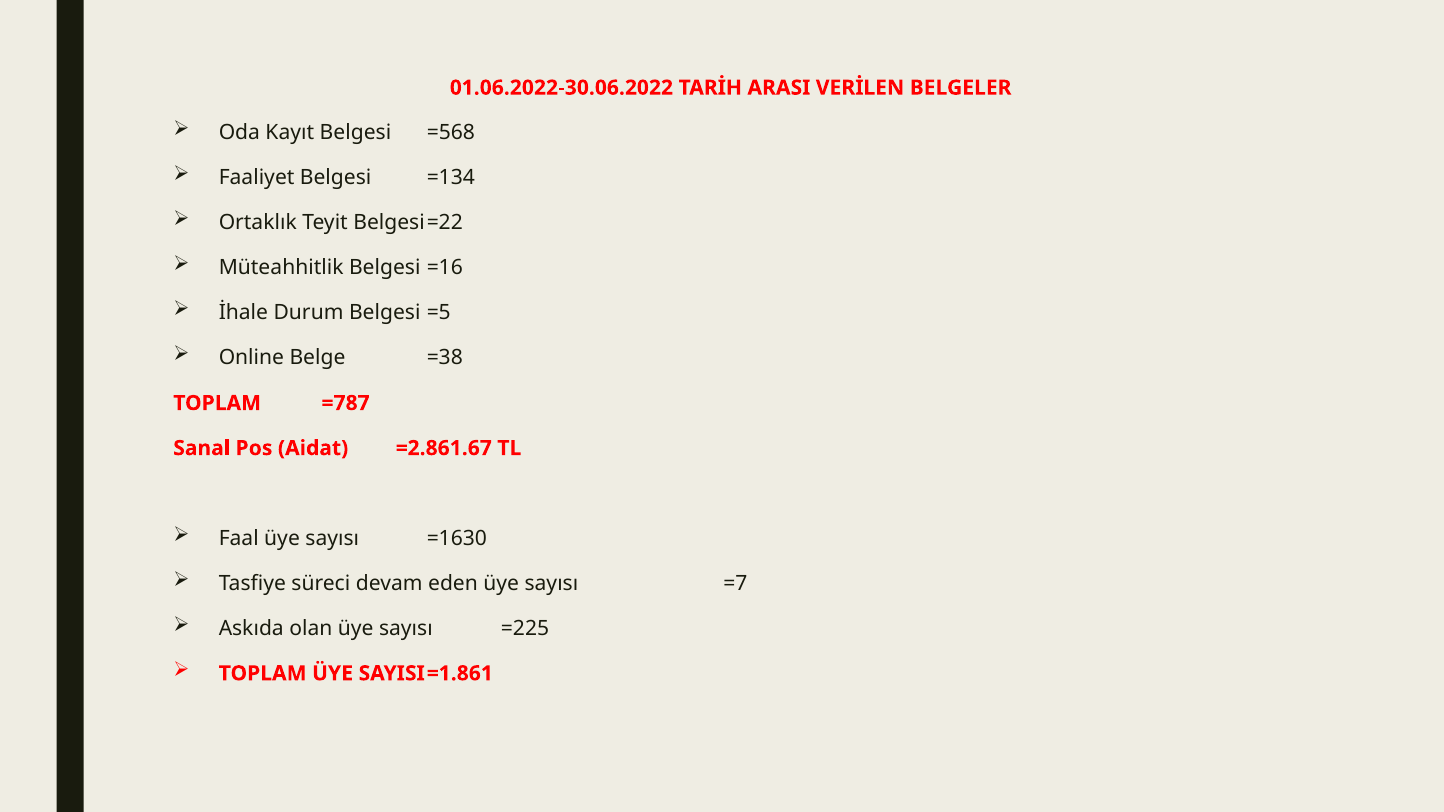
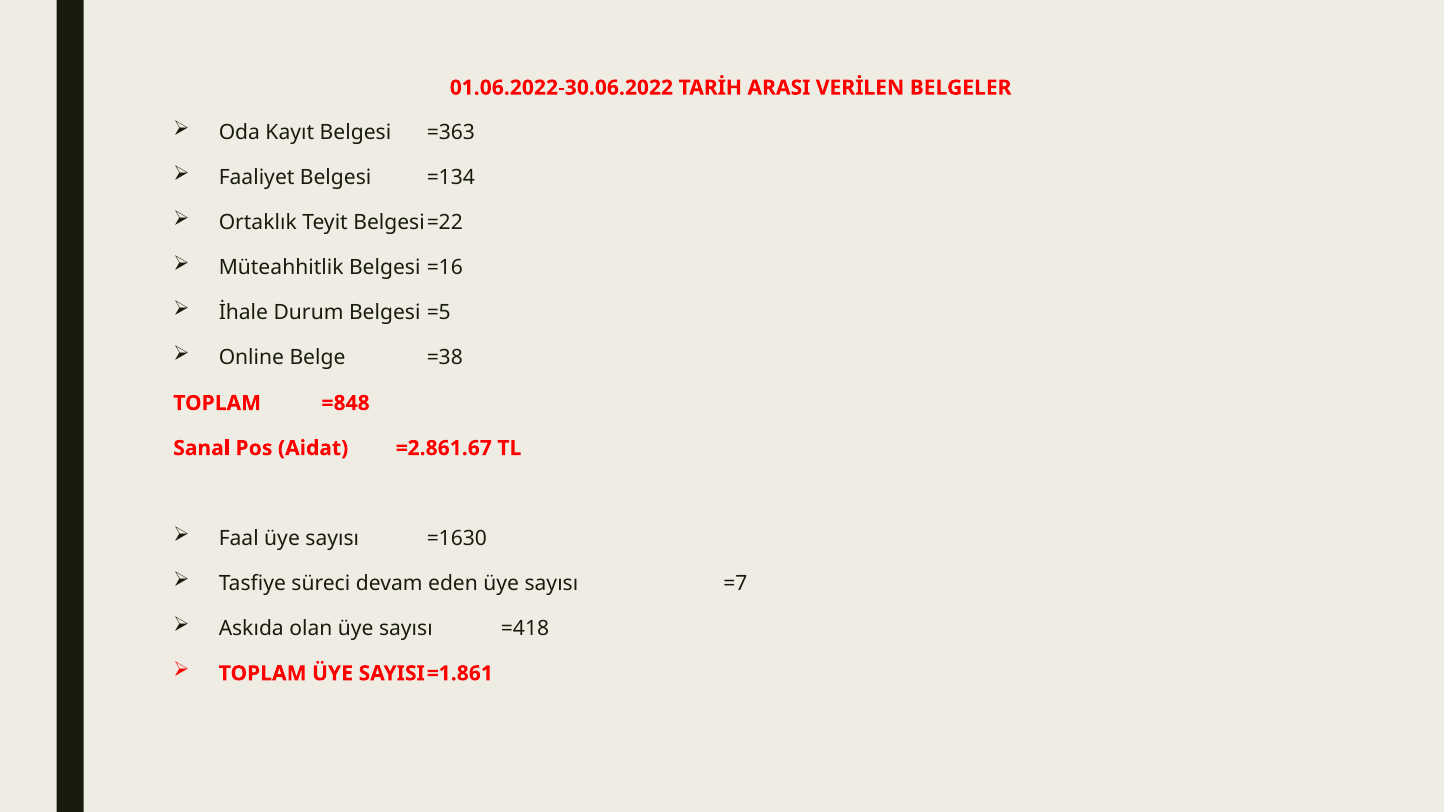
=568: =568 -> =363
=787: =787 -> =848
=225: =225 -> =418
